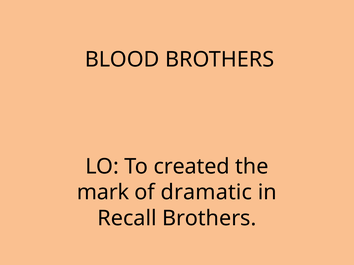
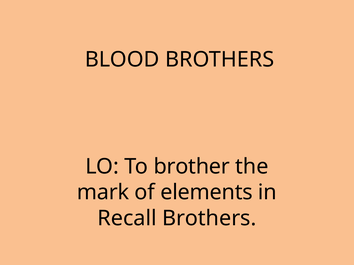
created: created -> brother
dramatic: dramatic -> elements
